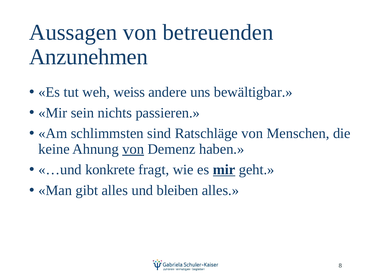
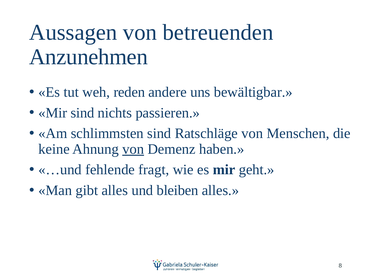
weiss: weiss -> reden
Mir sein: sein -> sind
konkrete: konkrete -> fehlende
mir at (224, 170) underline: present -> none
